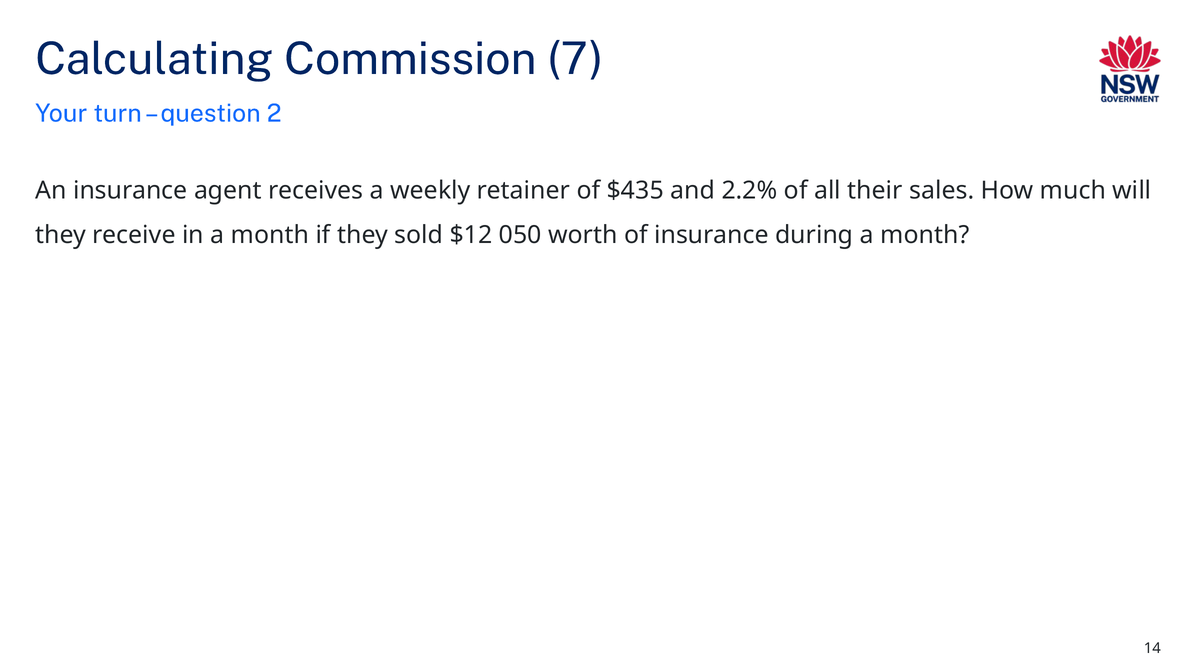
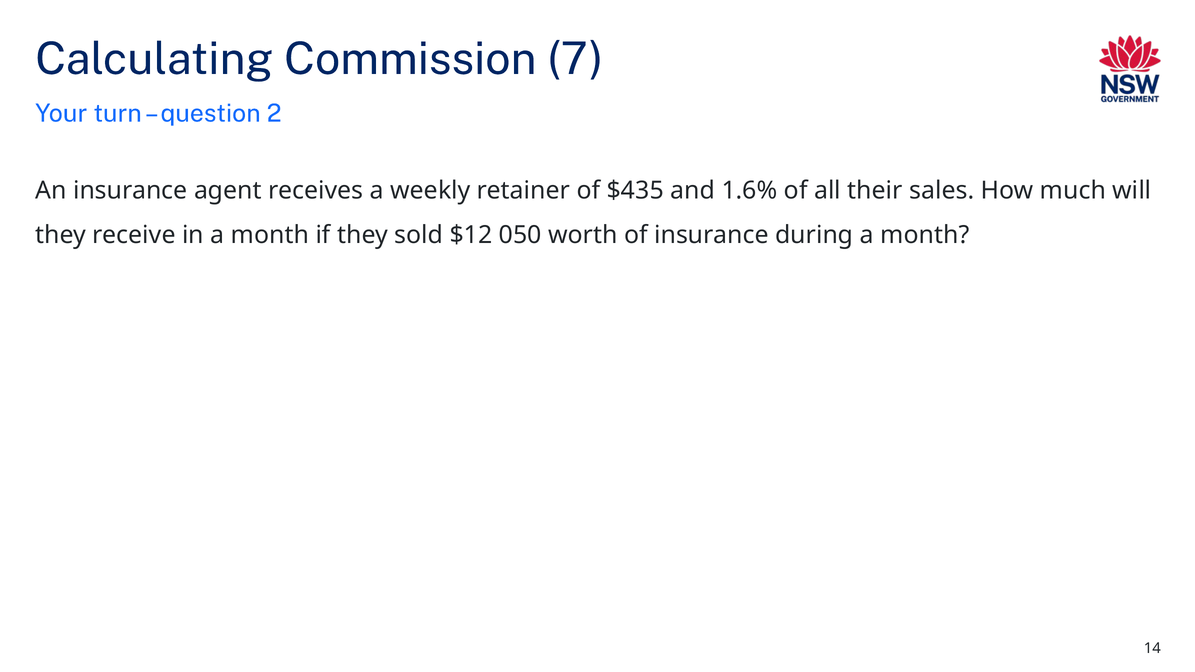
2.2%: 2.2% -> 1.6%
